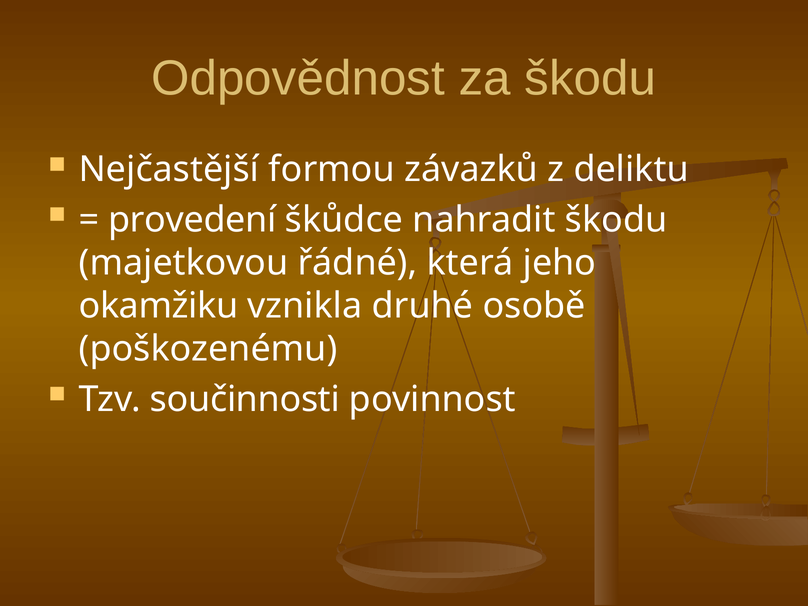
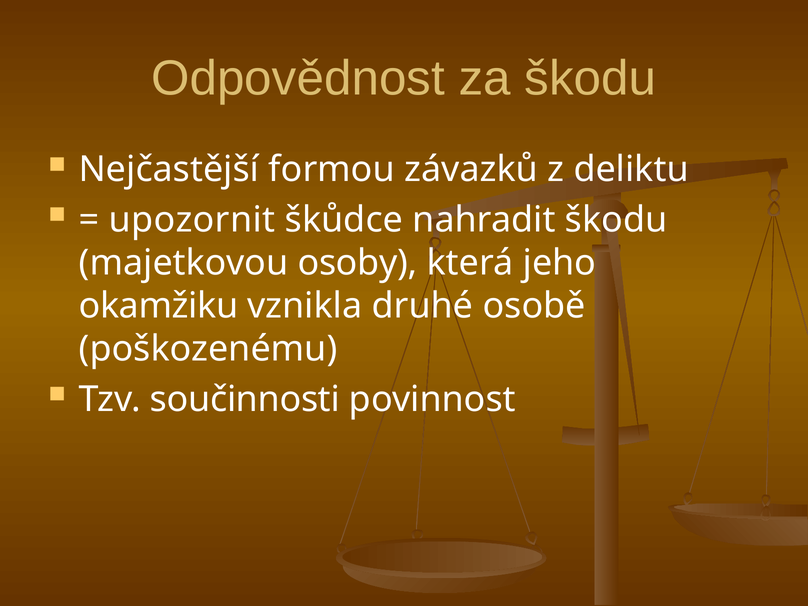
provedení: provedení -> upozornit
řádné: řádné -> osoby
